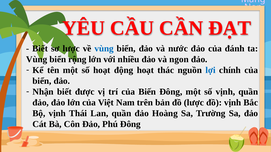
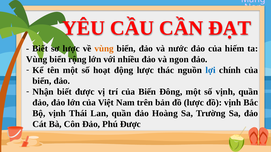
vùng at (104, 49) colour: blue -> orange
đánh: đánh -> hiếm
động hoạt: hoạt -> lược
Phú Đông: Đông -> Được
